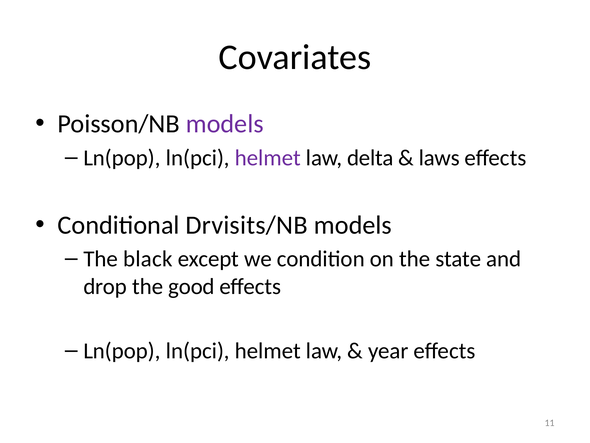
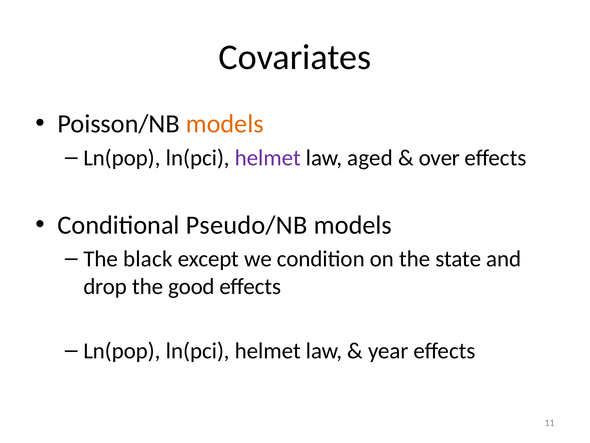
models at (225, 124) colour: purple -> orange
delta: delta -> aged
laws: laws -> over
Drvisits/NB: Drvisits/NB -> Pseudo/NB
